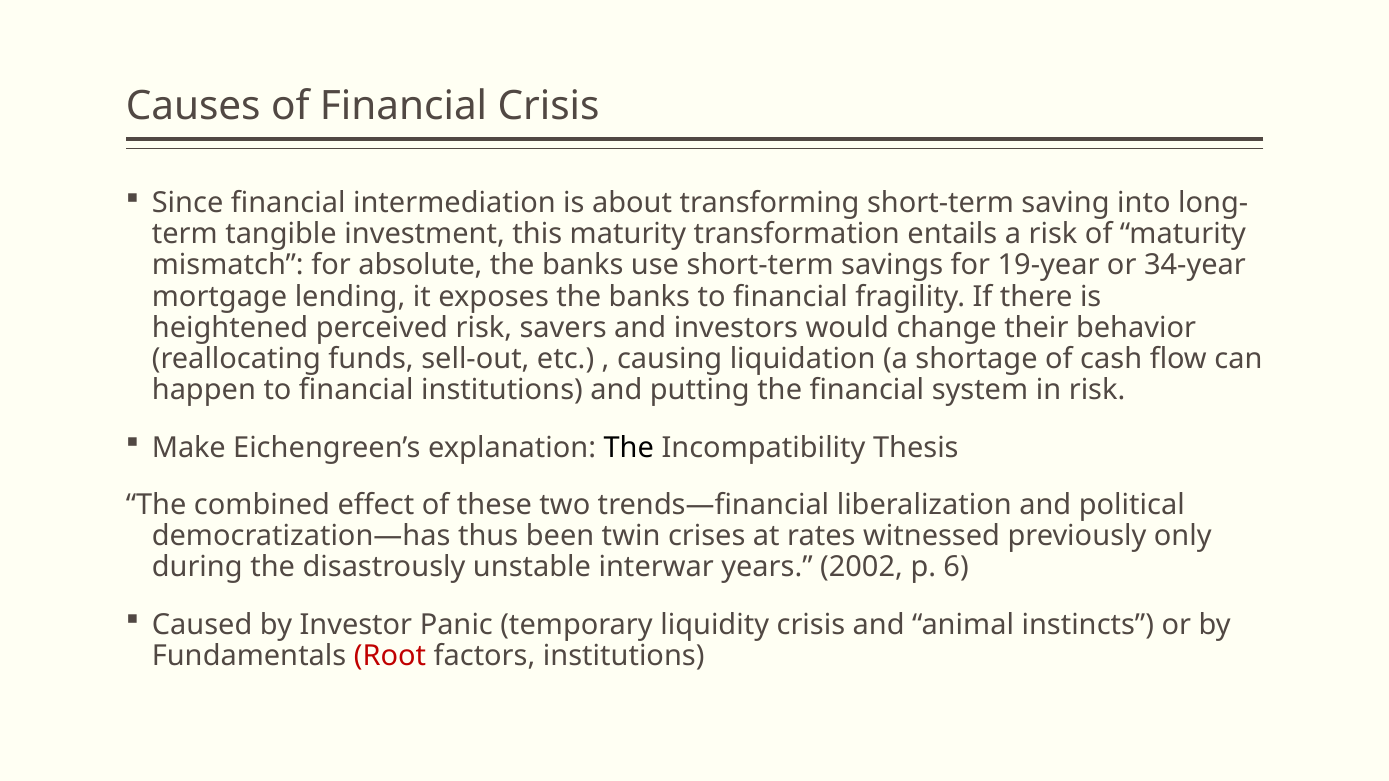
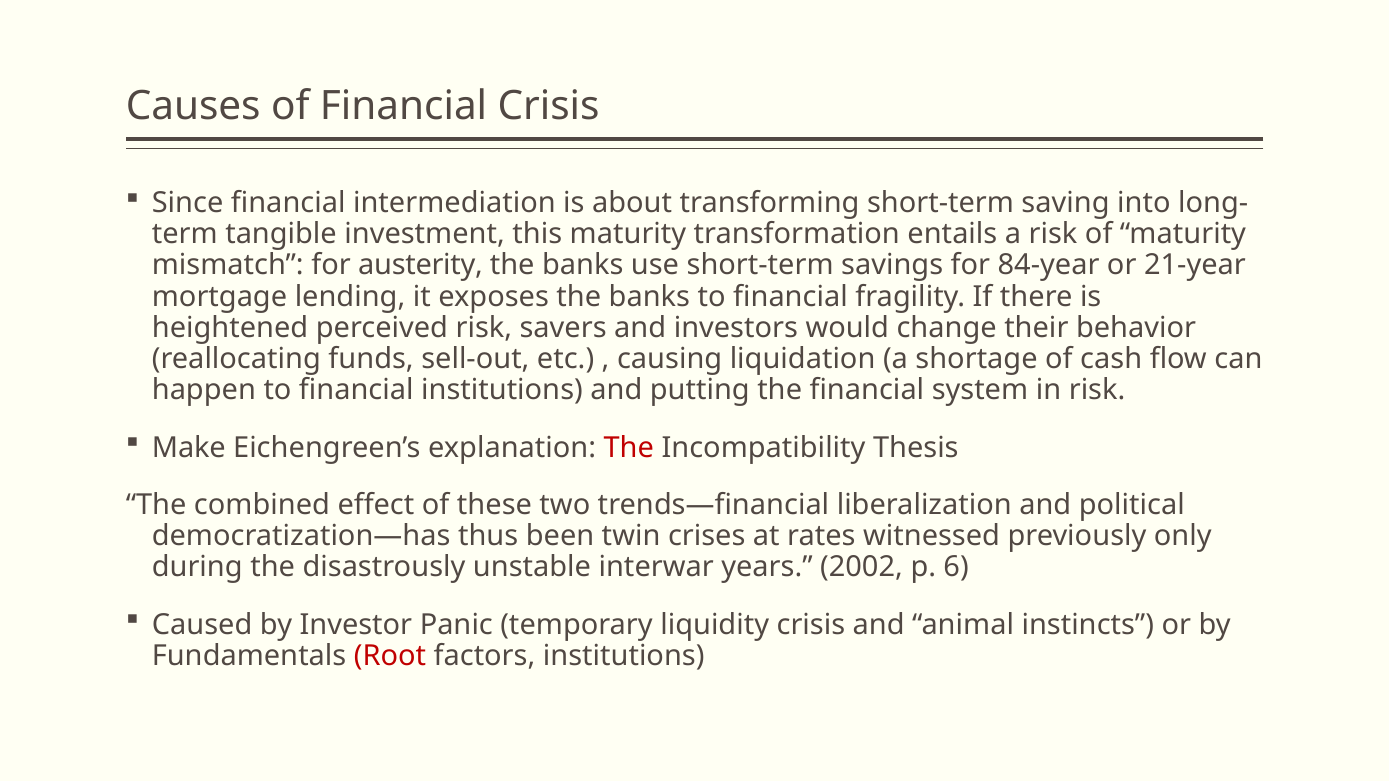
absolute: absolute -> austerity
19-year: 19-year -> 84-year
34-year: 34-year -> 21-year
The at (629, 448) colour: black -> red
